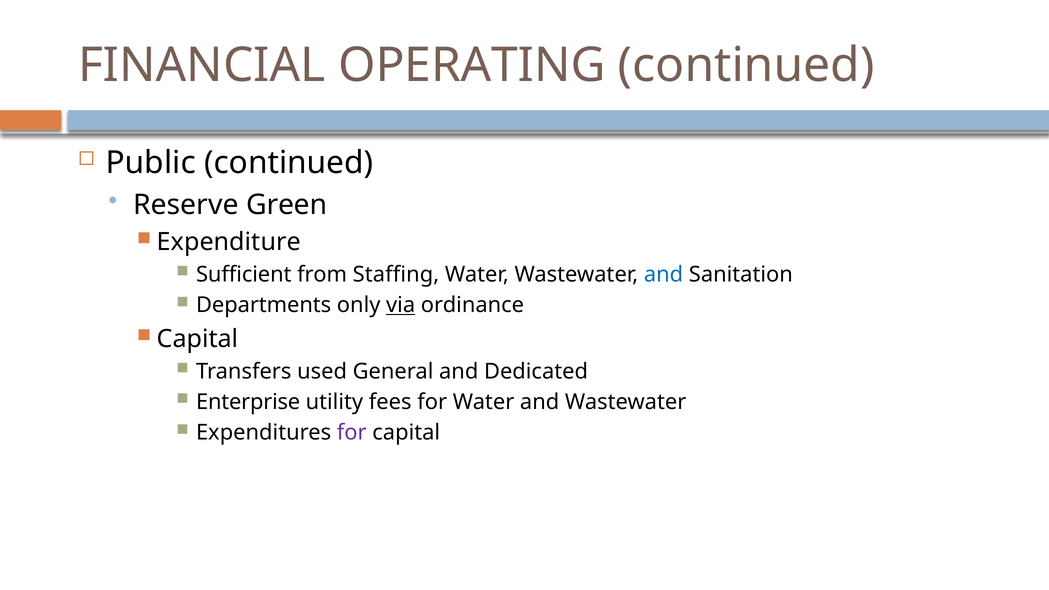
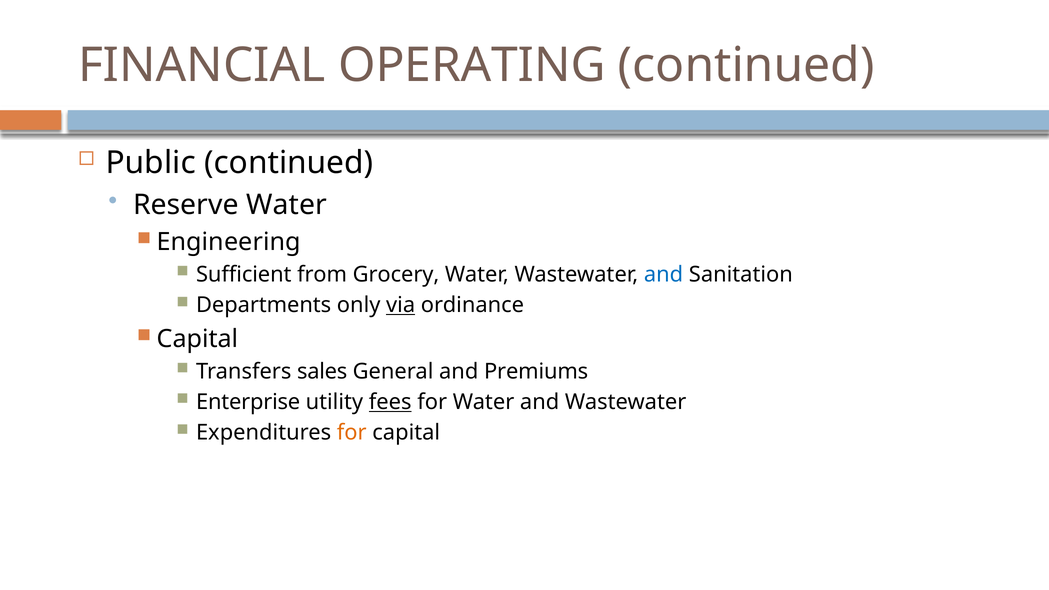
Reserve Green: Green -> Water
Expenditure: Expenditure -> Engineering
Staffing: Staffing -> Grocery
used: used -> sales
Dedicated: Dedicated -> Premiums
fees underline: none -> present
for at (352, 433) colour: purple -> orange
